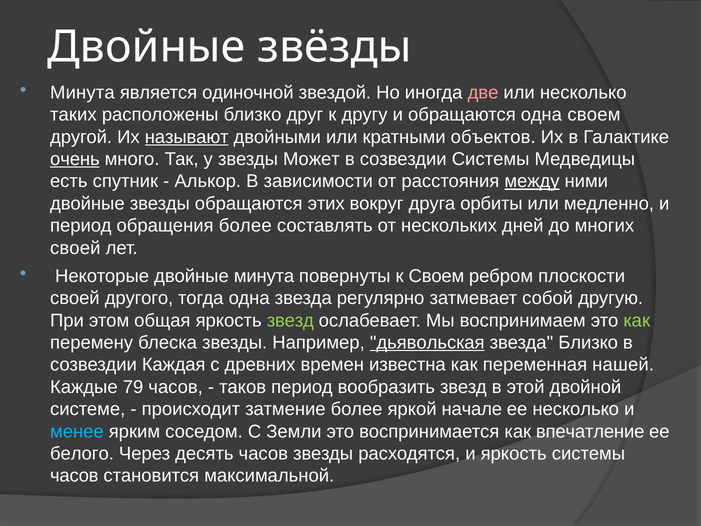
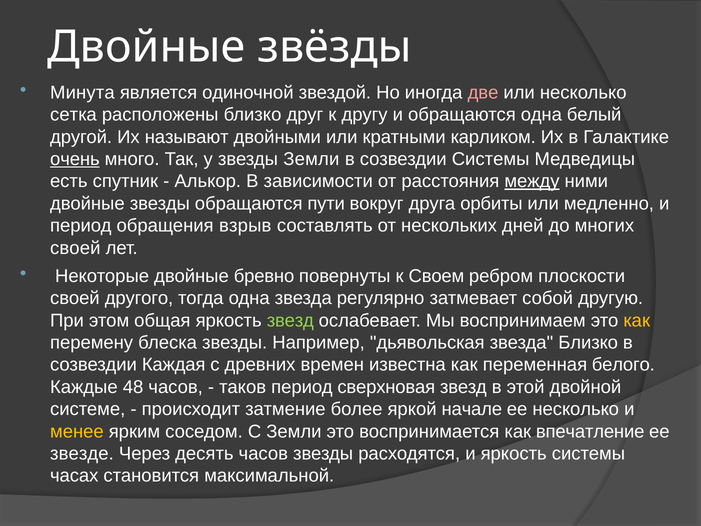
таких: таких -> сетка
одна своем: своем -> белый
называют underline: present -> none
объектов: объектов -> карликом
звезды Может: Может -> Земли
этих: этих -> пути
обращения более: более -> взрыв
двойные минута: минута -> бревно
как at (637, 320) colour: light green -> yellow
дьявольская underline: present -> none
нашей: нашей -> белого
79: 79 -> 48
вообразить: вообразить -> сверхновая
менее colour: light blue -> yellow
белого: белого -> звезде
часов at (74, 476): часов -> часах
